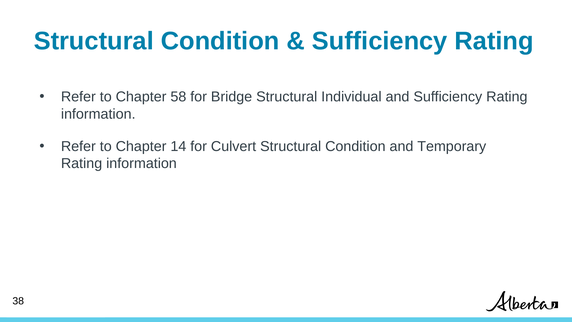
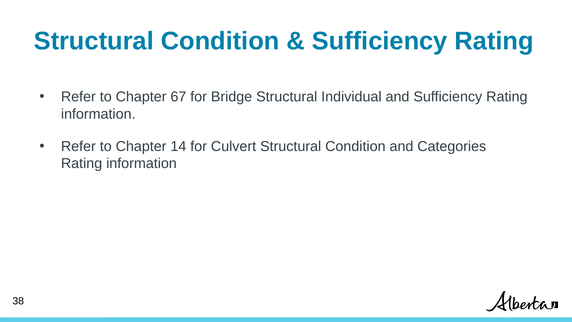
58: 58 -> 67
Temporary: Temporary -> Categories
